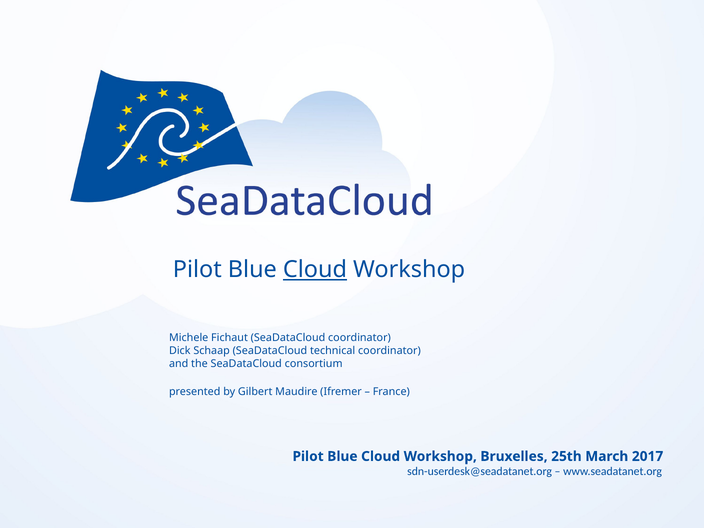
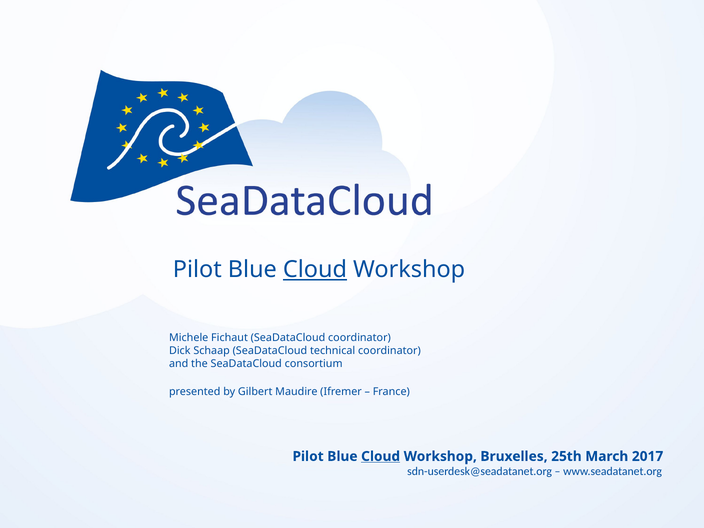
Cloud at (381, 456) underline: none -> present
